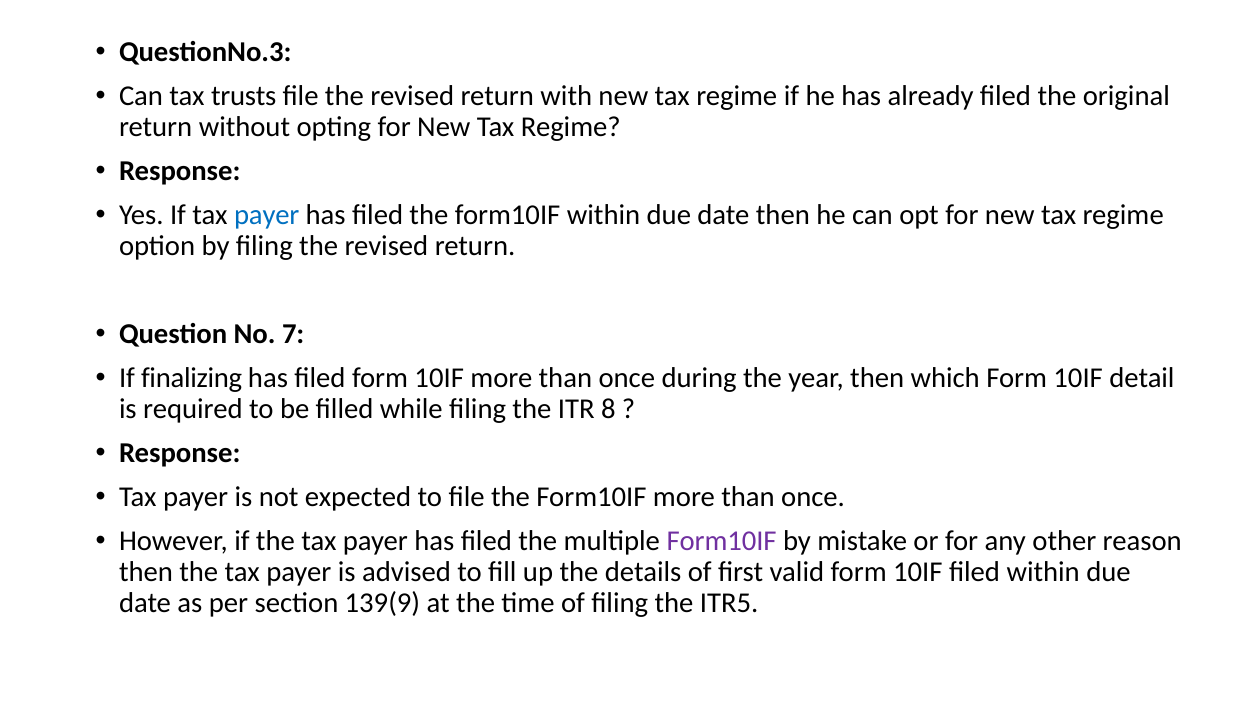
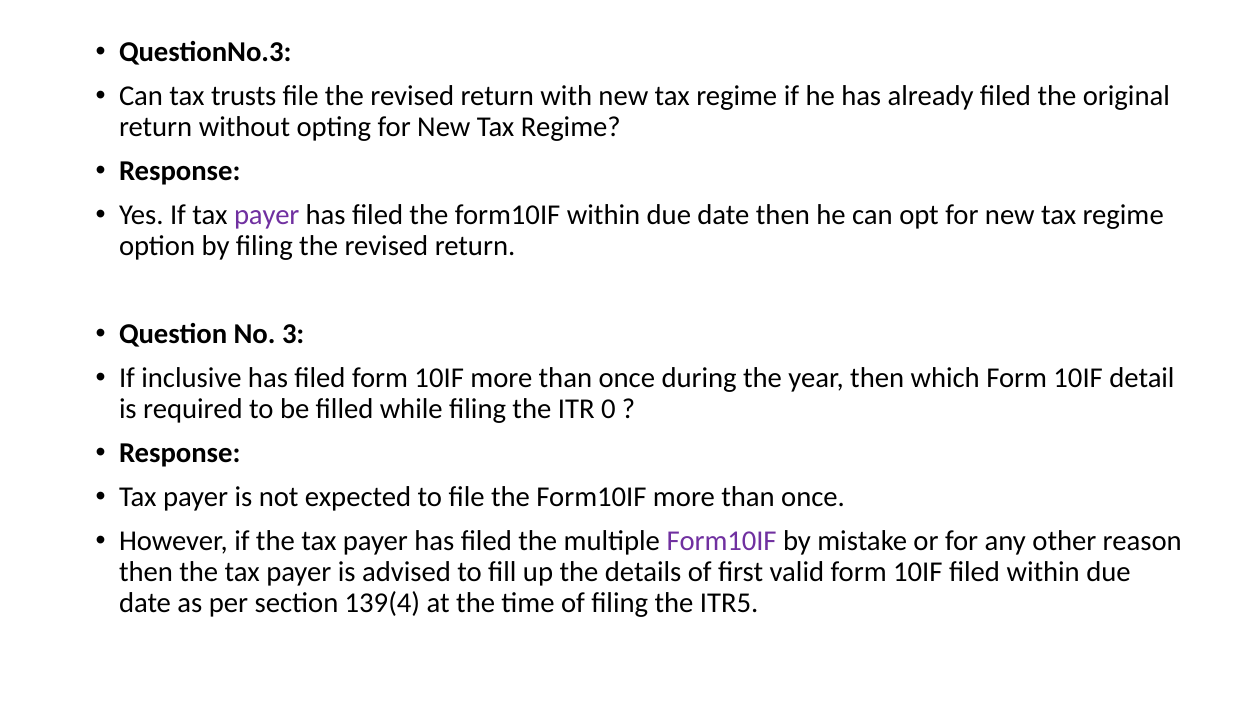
payer at (267, 215) colour: blue -> purple
7: 7 -> 3
finalizing: finalizing -> inclusive
8: 8 -> 0
139(9: 139(9 -> 139(4
